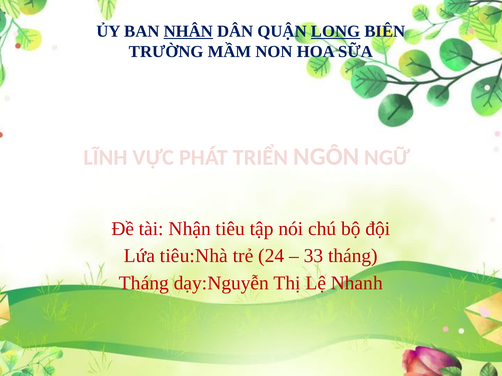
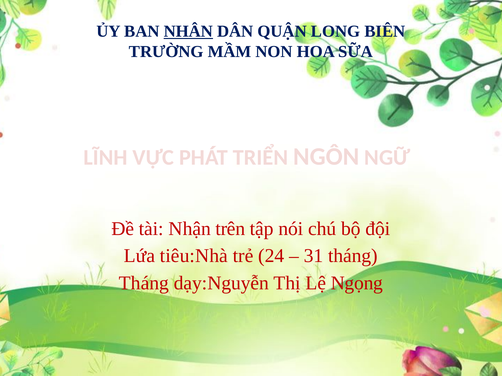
LONG underline: present -> none
tiêu: tiêu -> trên
33: 33 -> 31
Nhanh: Nhanh -> Ngọng
